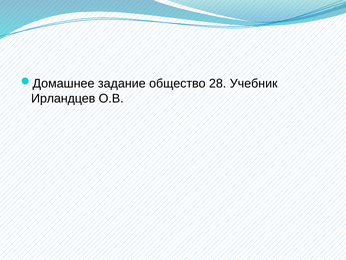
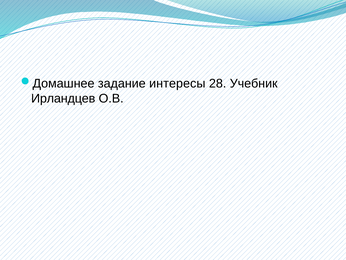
общество: общество -> интересы
